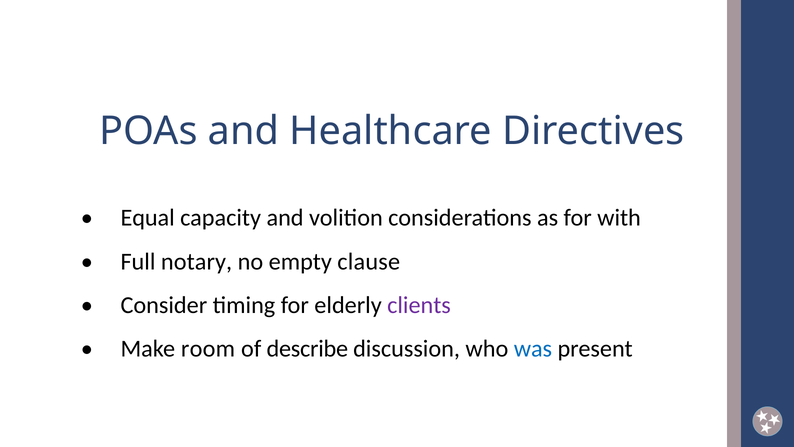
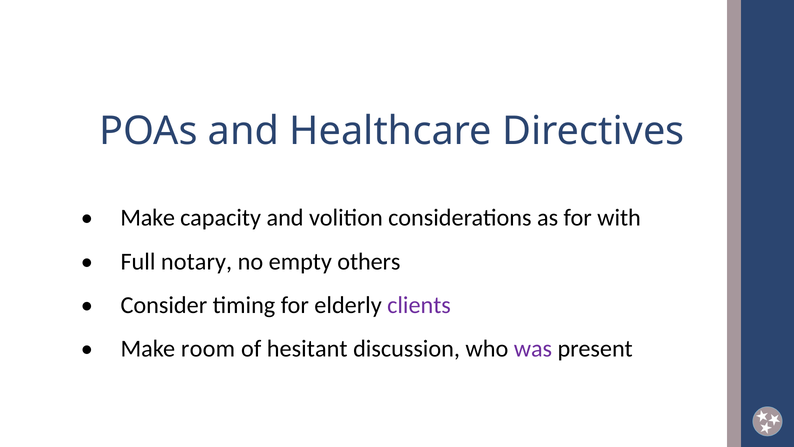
Equal at (148, 218): Equal -> Make
clause: clause -> others
describe: describe -> hesitant
was colour: blue -> purple
